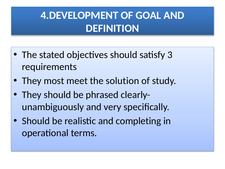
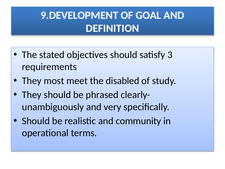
4.DEVELOPMENT: 4.DEVELOPMENT -> 9.DEVELOPMENT
solution: solution -> disabled
completing: completing -> community
